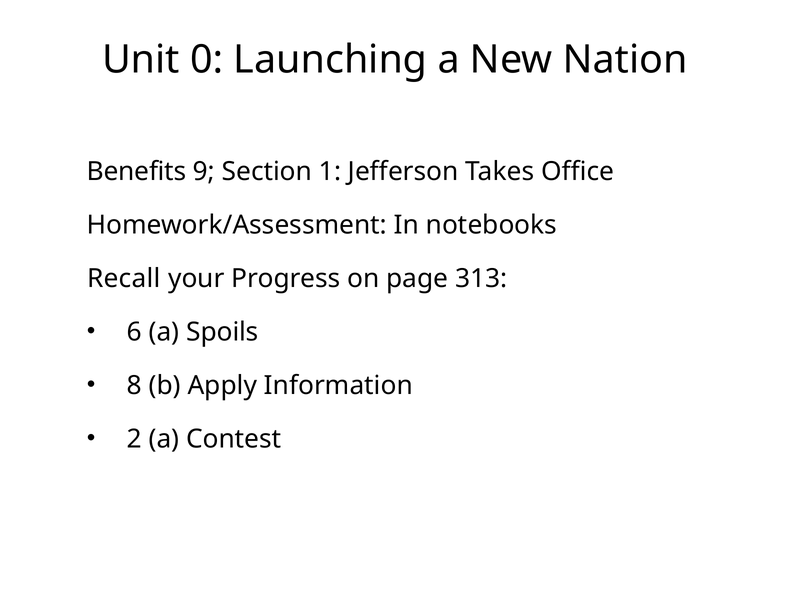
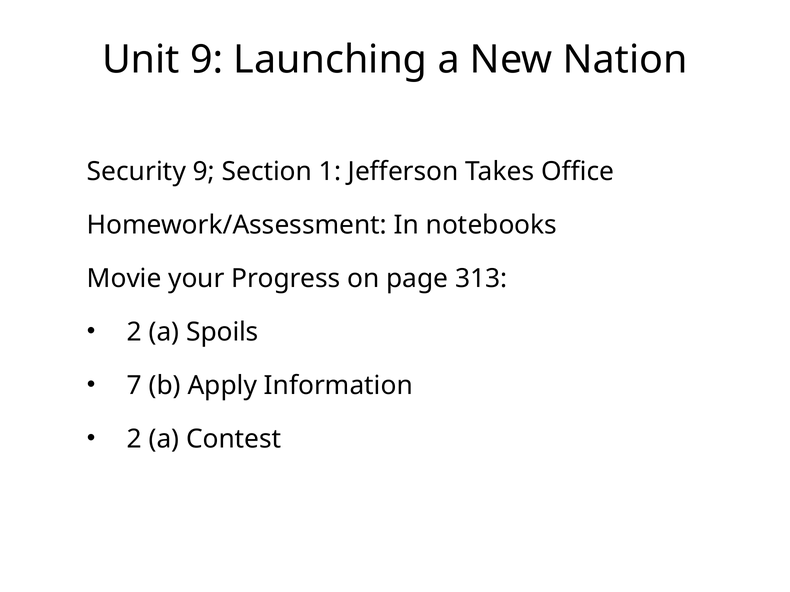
Unit 0: 0 -> 9
Benefits: Benefits -> Security
Recall: Recall -> Movie
6 at (134, 332): 6 -> 2
8: 8 -> 7
